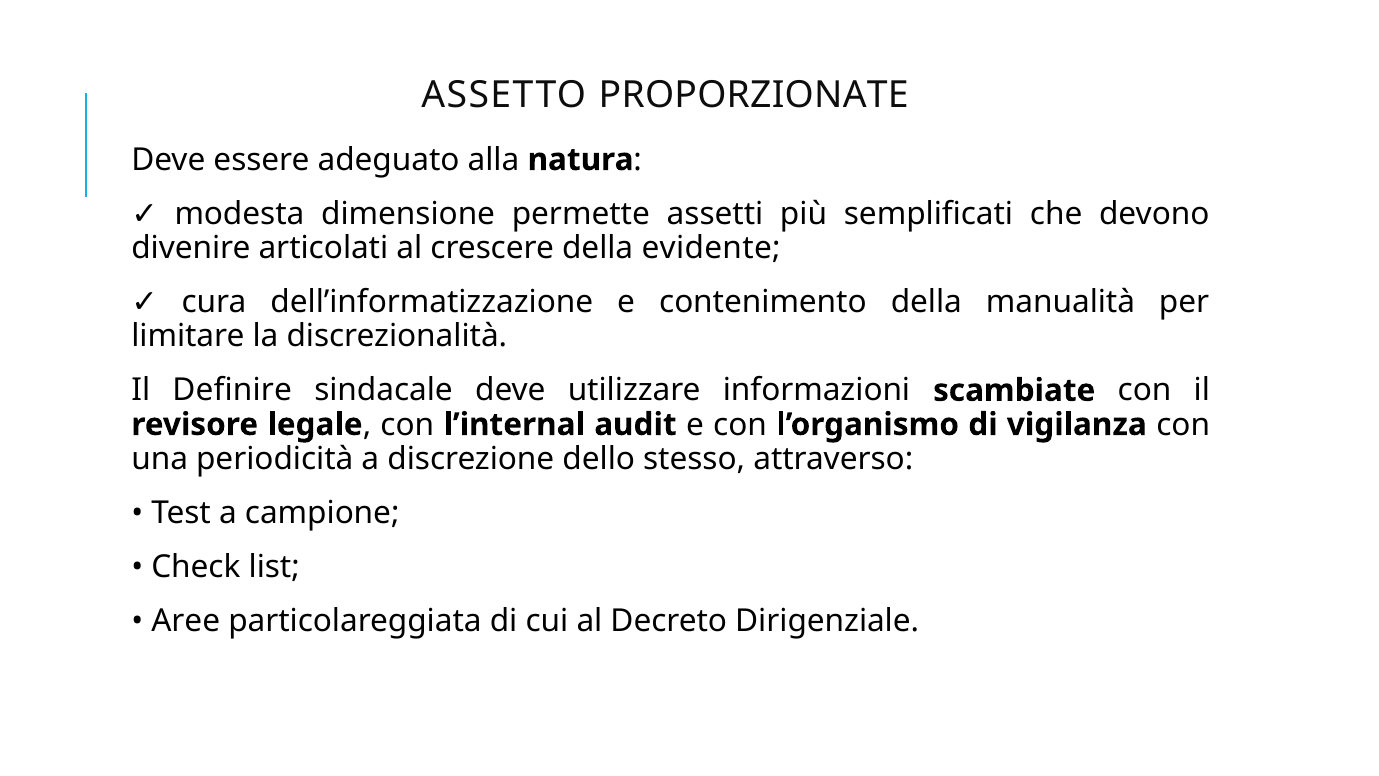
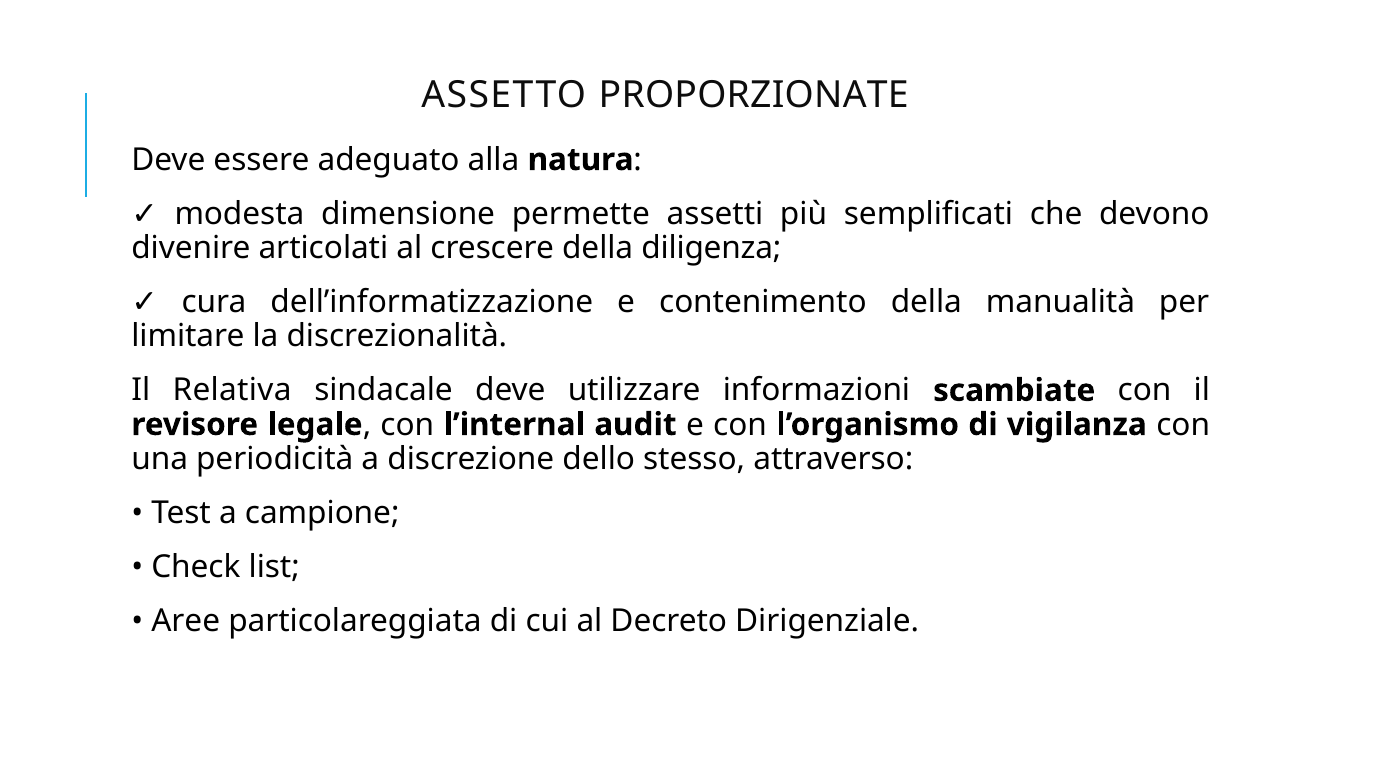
evidente: evidente -> diligenza
Definire: Definire -> Relativa
